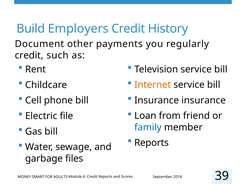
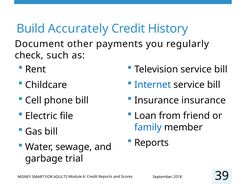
Employers: Employers -> Accurately
credit at (29, 56): credit -> check
Internet colour: orange -> blue
files: files -> trial
